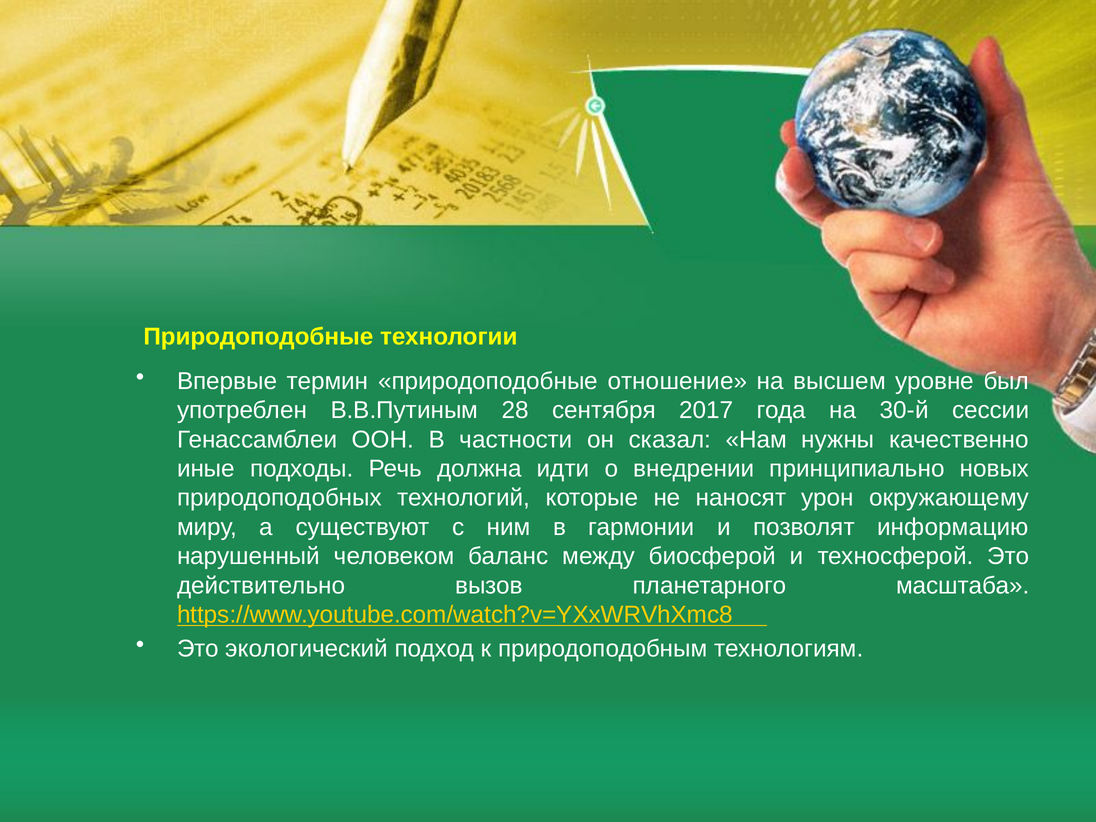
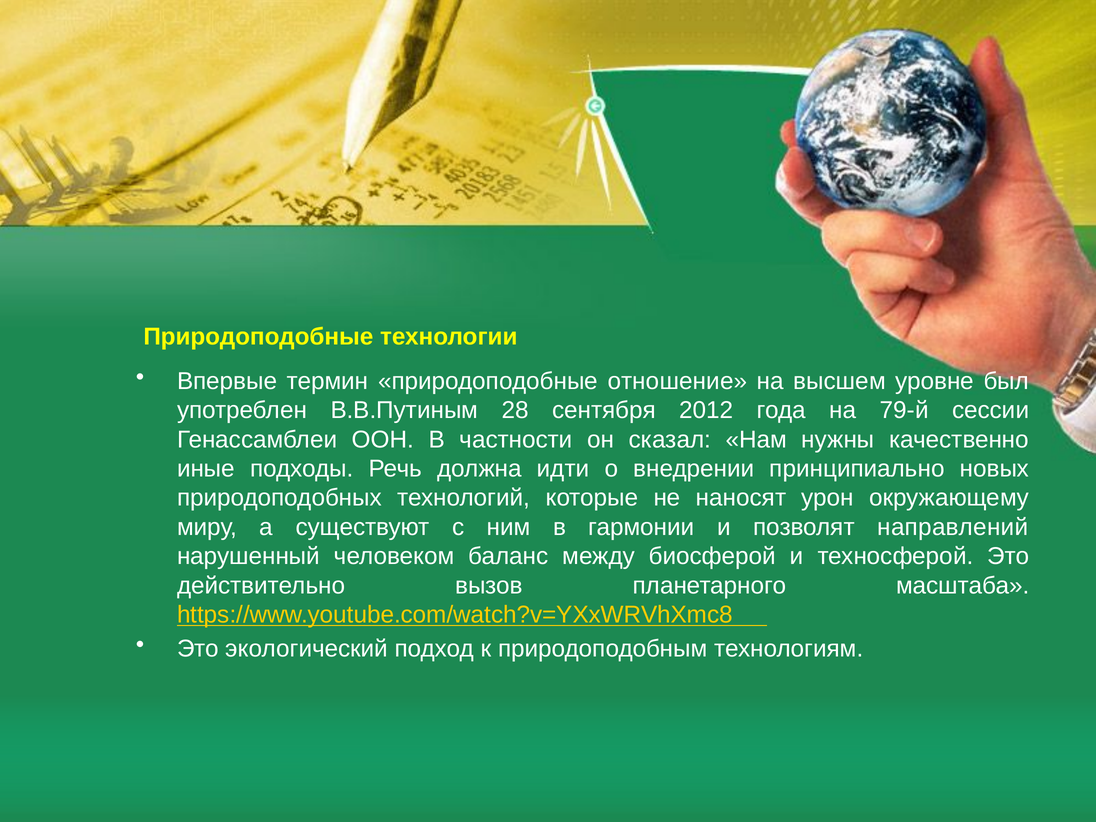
2017: 2017 -> 2012
30-й: 30-й -> 79-й
информацию: информацию -> направлений
